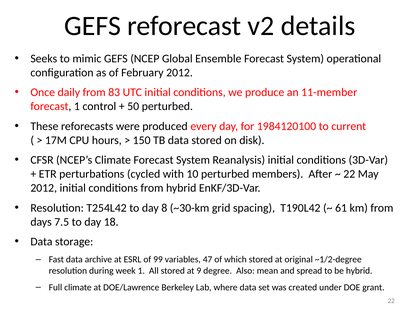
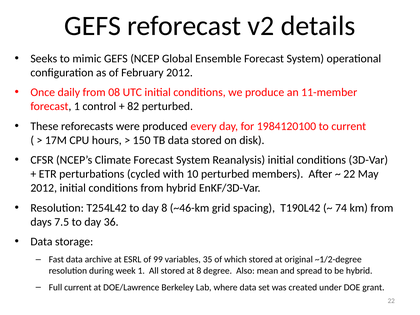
83: 83 -> 08
50: 50 -> 82
~30-km: ~30-km -> ~46-km
61: 61 -> 74
18: 18 -> 36
47: 47 -> 35
at 9: 9 -> 8
Full climate: climate -> current
